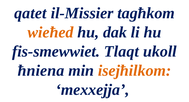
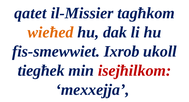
Tlaqt: Tlaqt -> Ixrob
ħniena: ħniena -> tiegħek
isejħilkom colour: orange -> red
